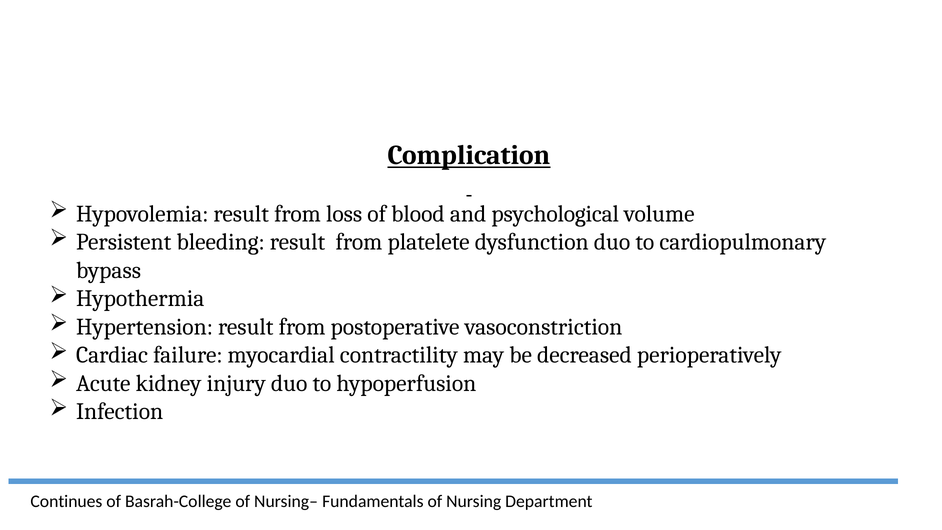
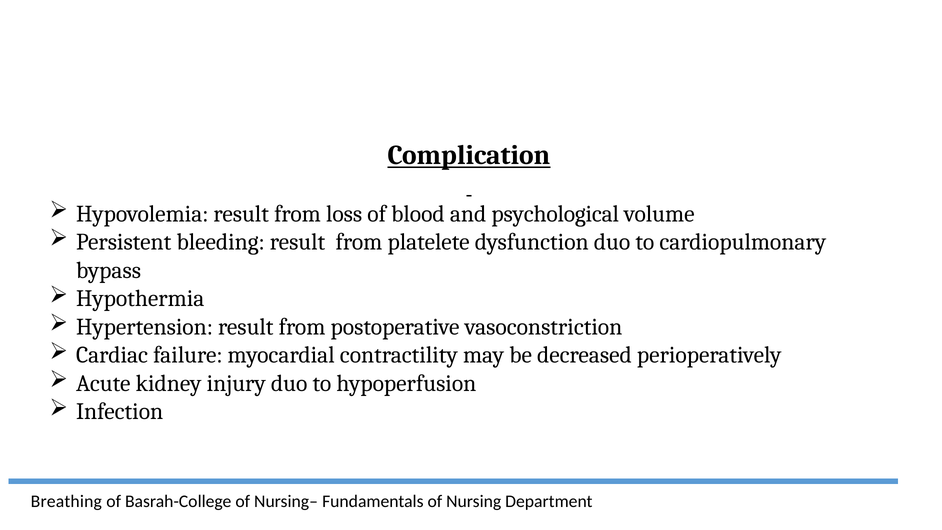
Continues: Continues -> Breathing
